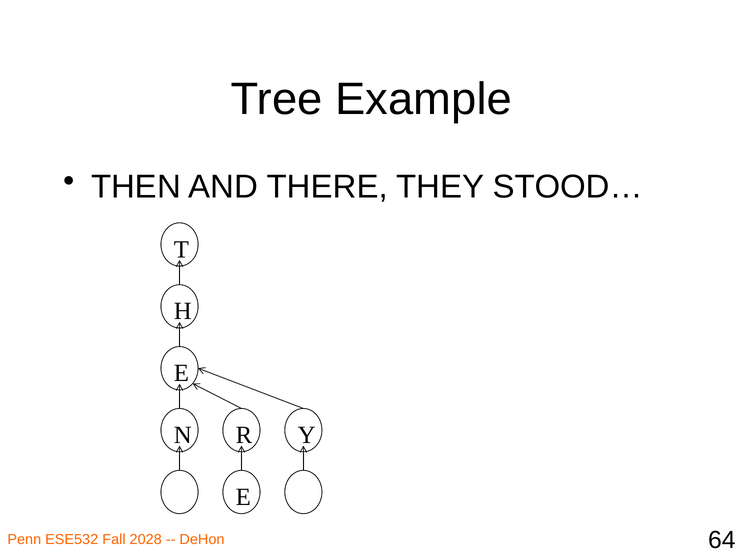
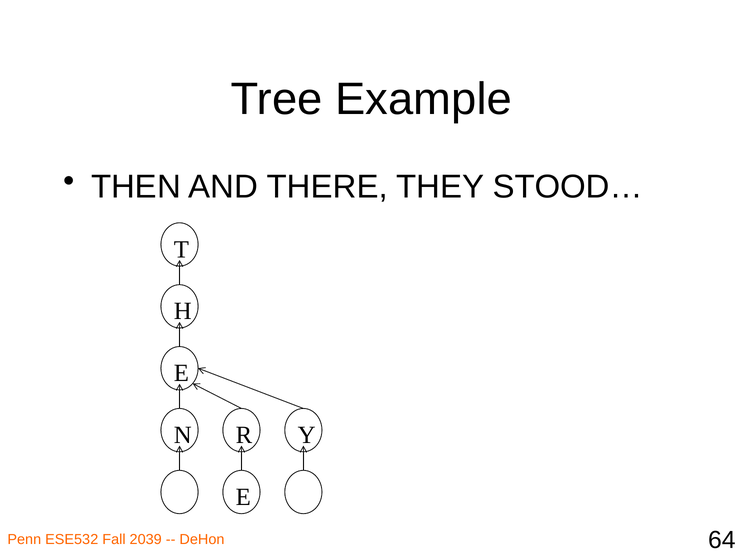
2028: 2028 -> 2039
